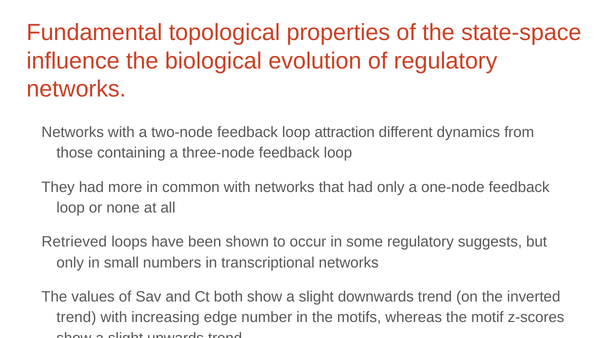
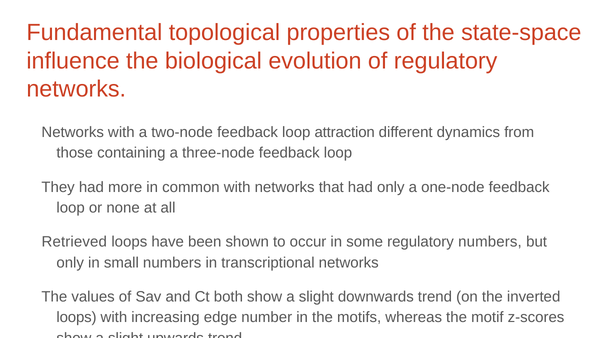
regulatory suggests: suggests -> numbers
trend at (76, 317): trend -> loops
